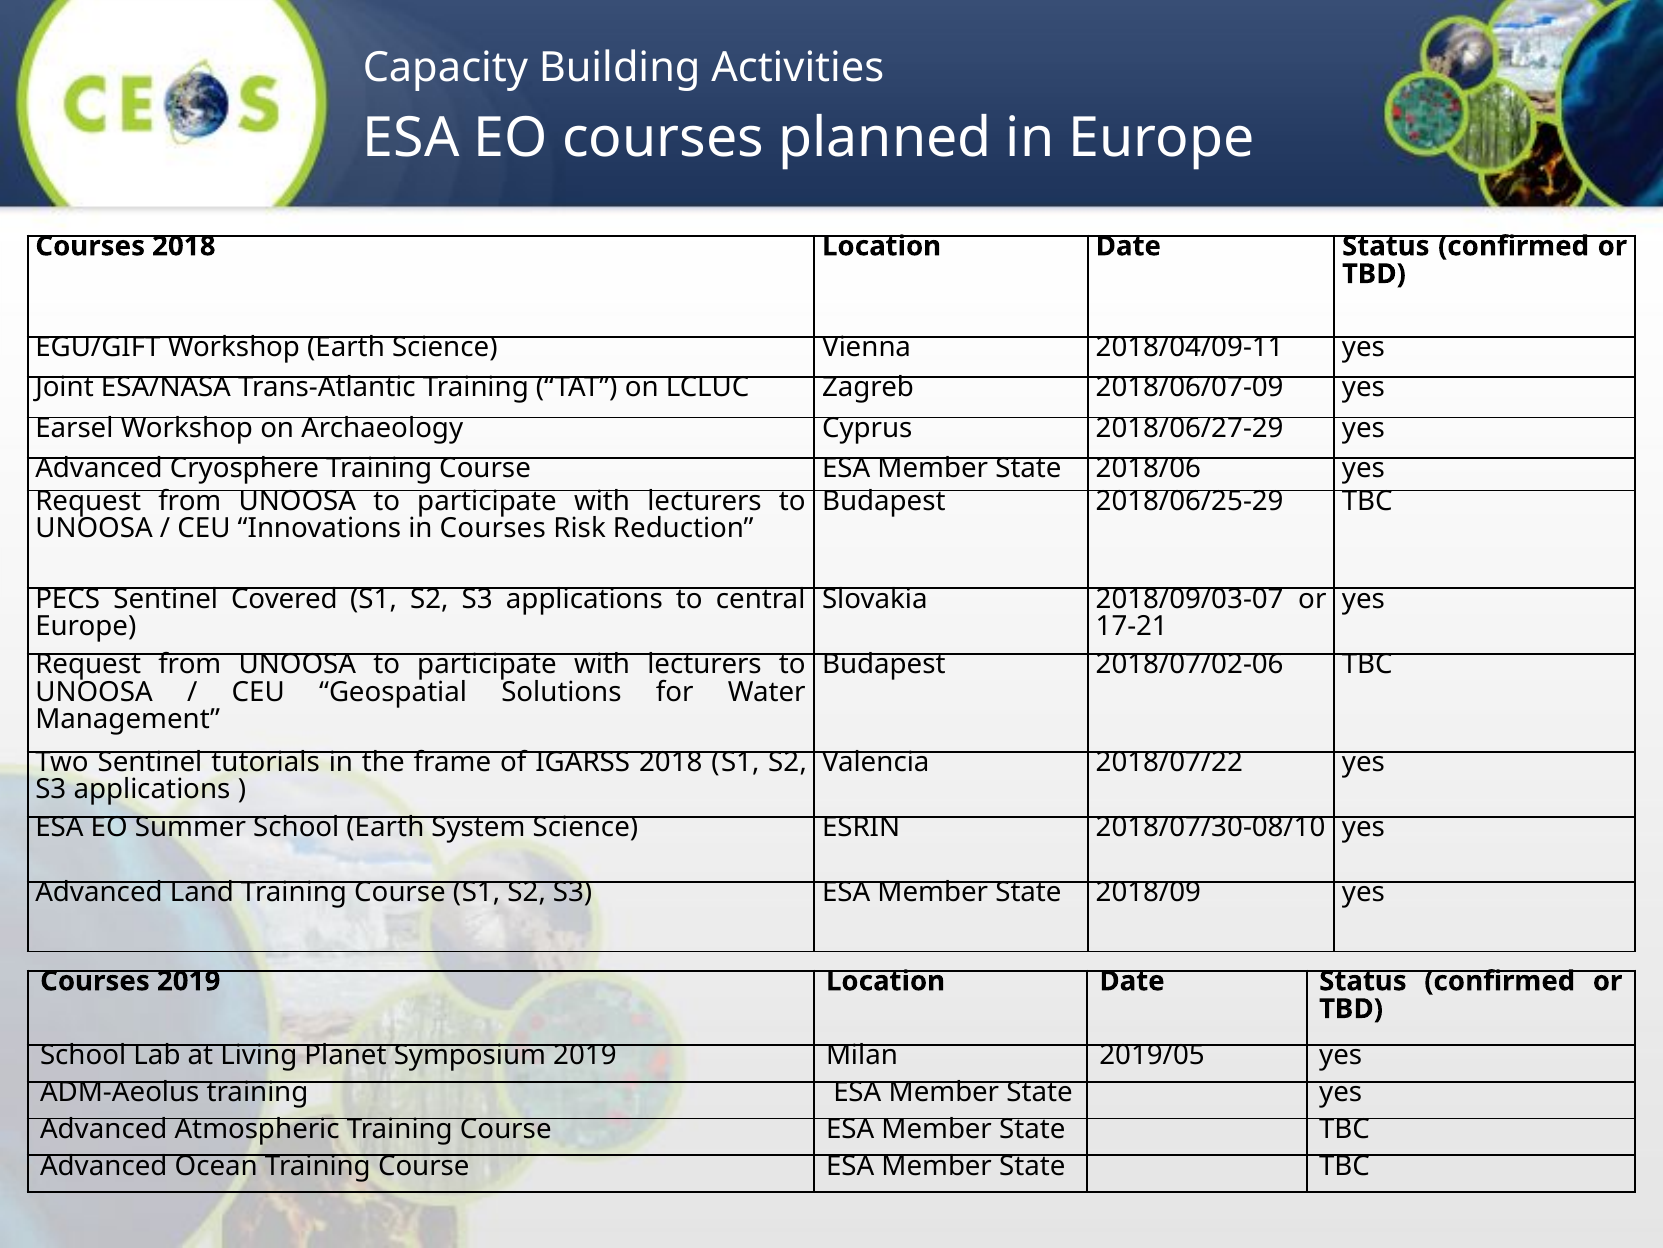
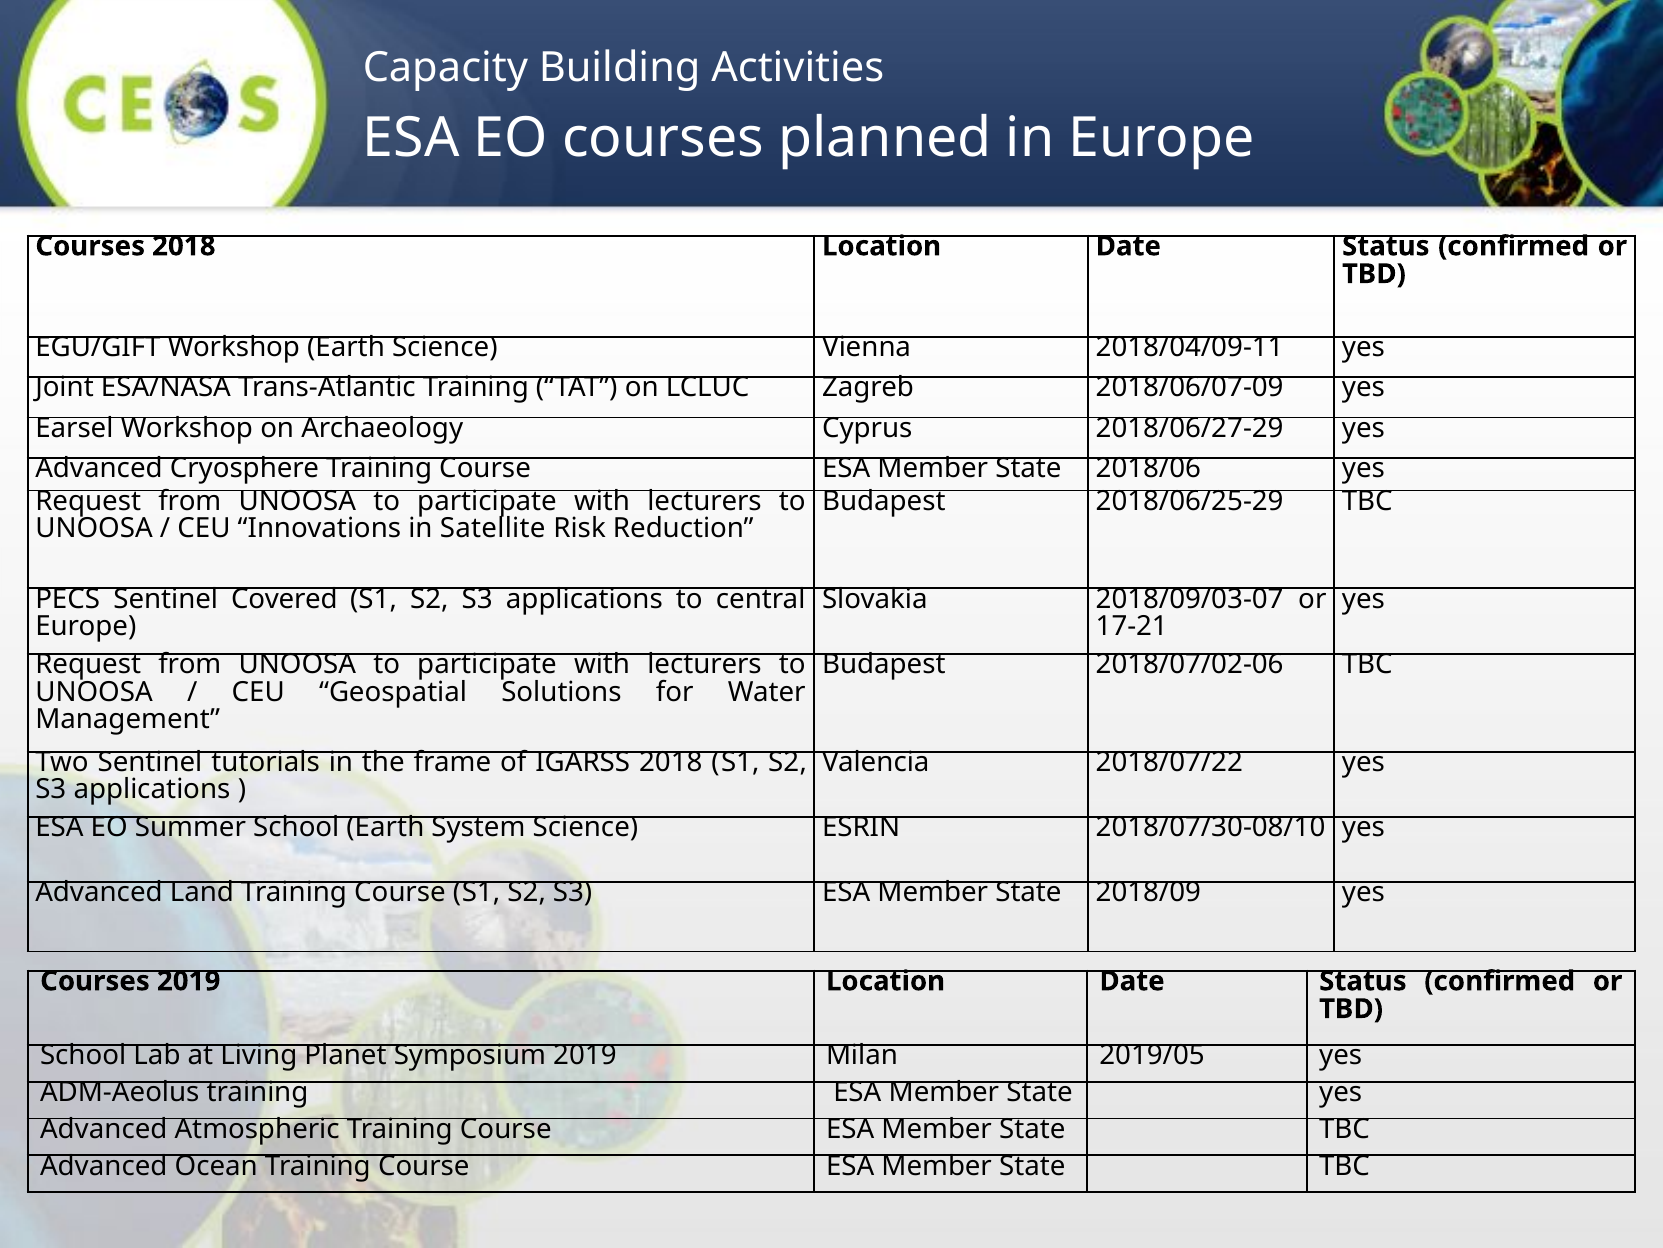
in Courses: Courses -> Satellite
